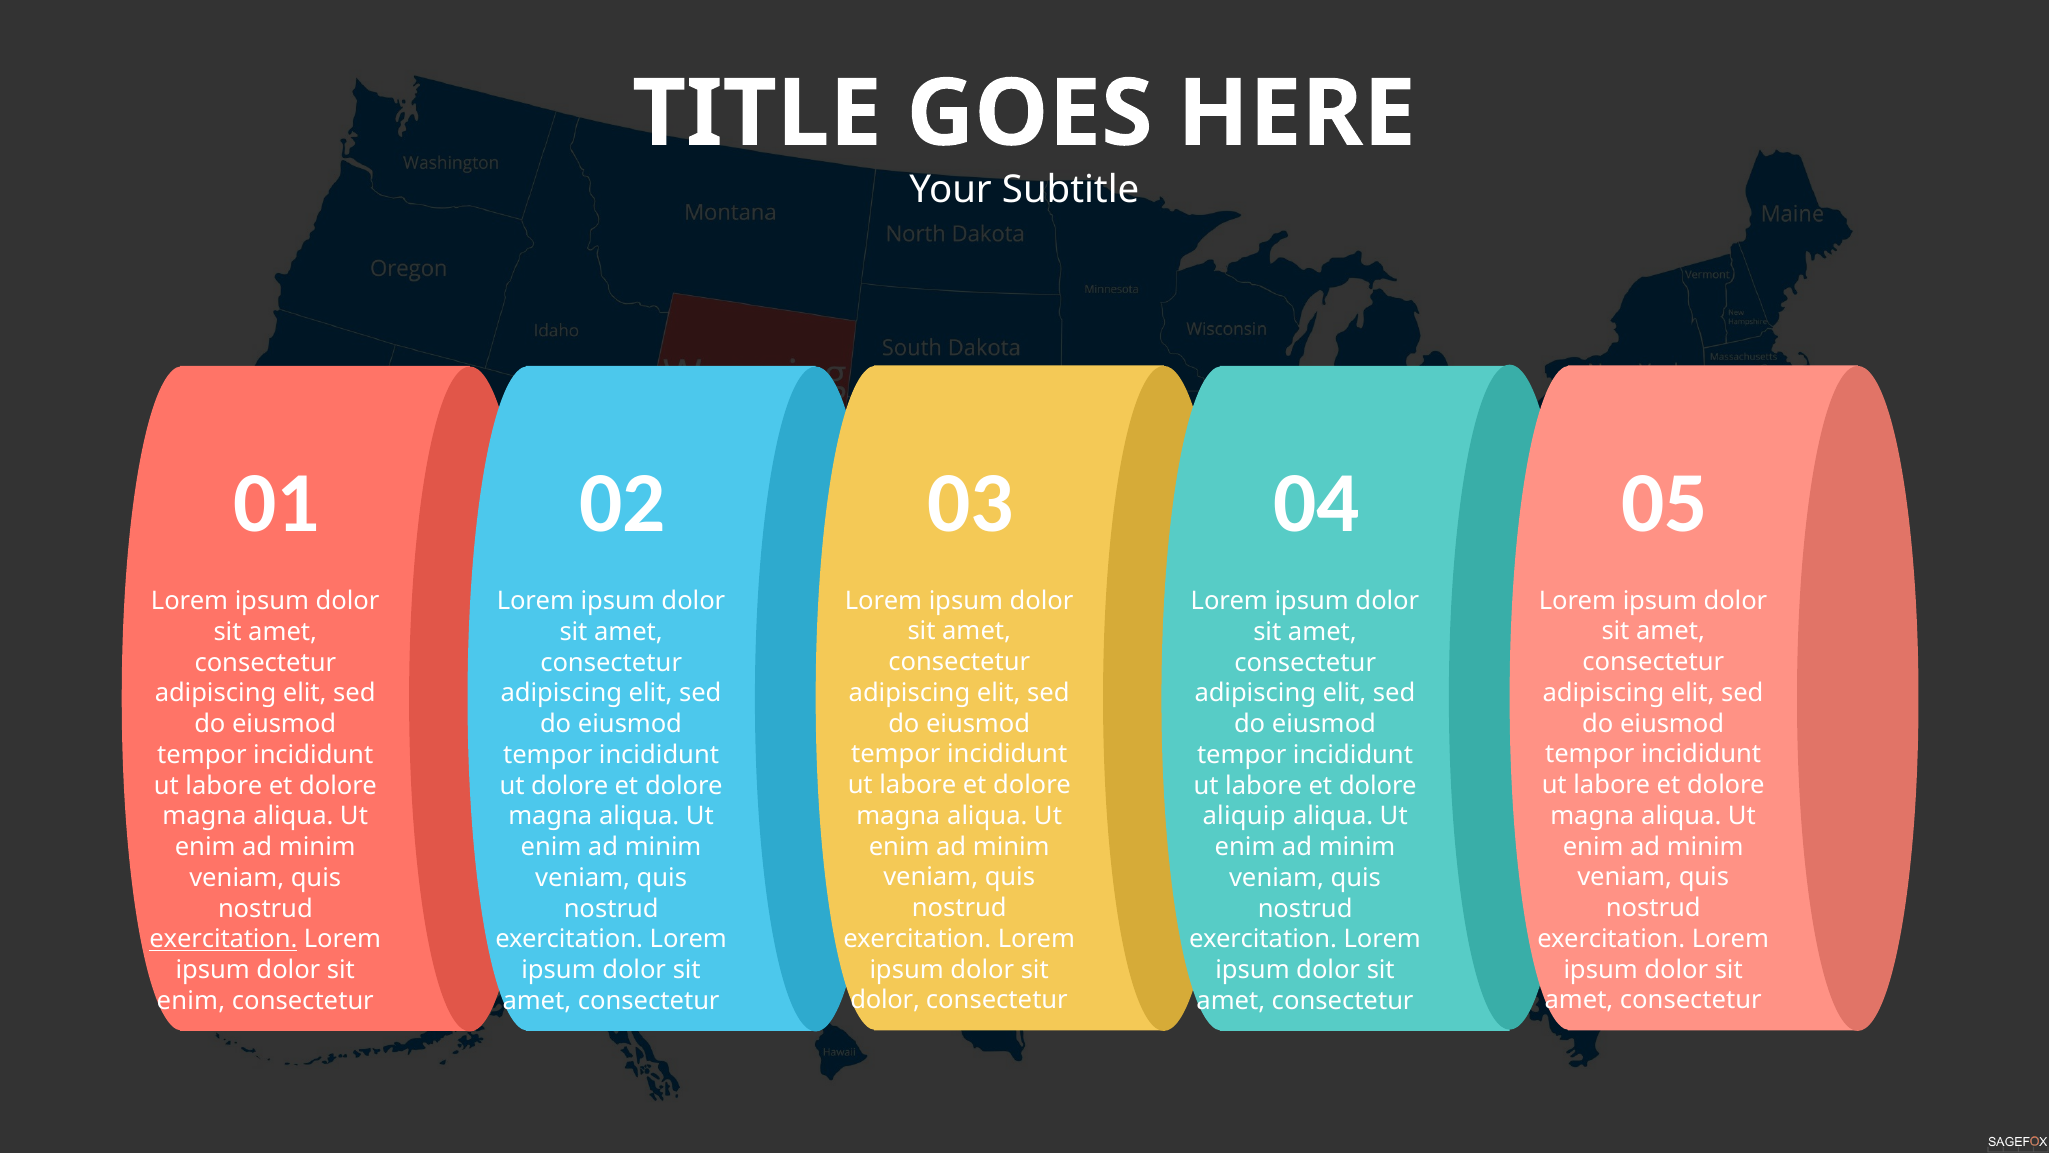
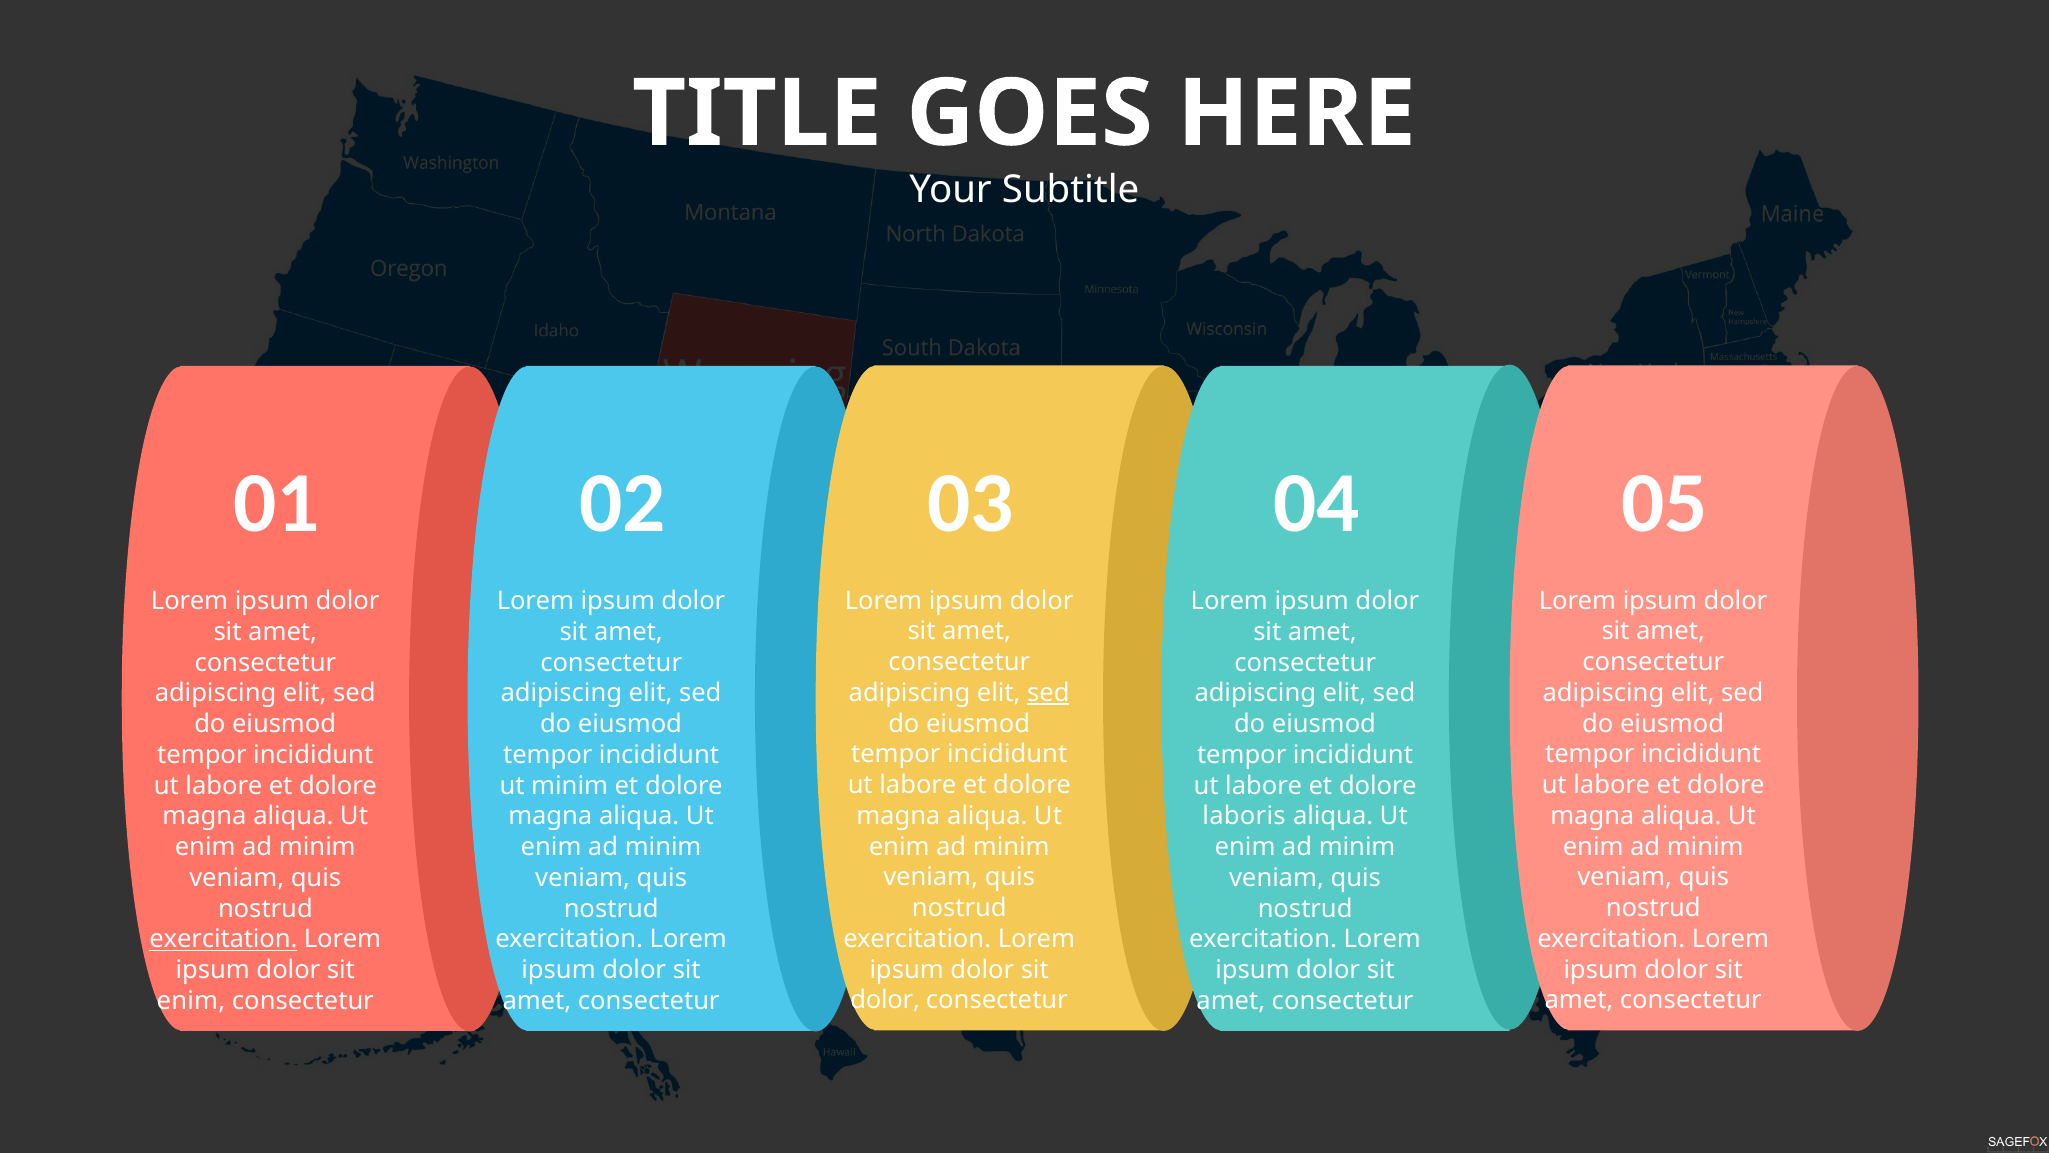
sed at (1048, 693) underline: none -> present
ut dolore: dolore -> minim
aliquip: aliquip -> laboris
